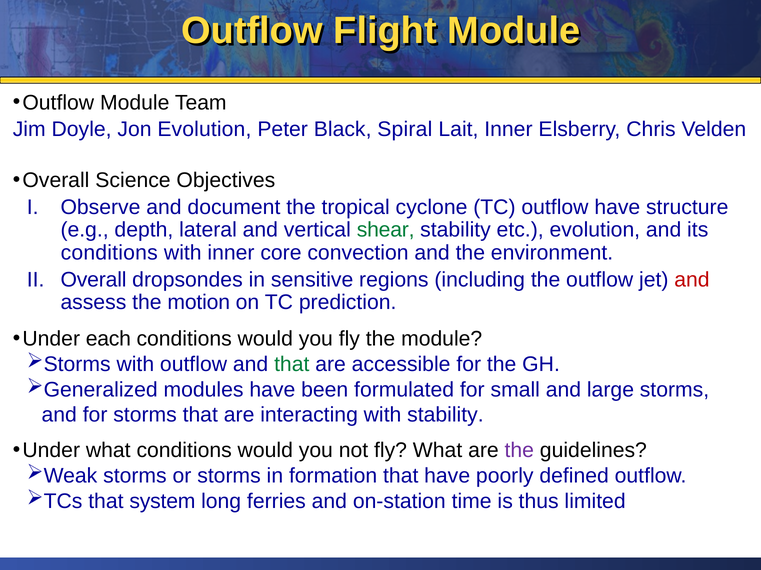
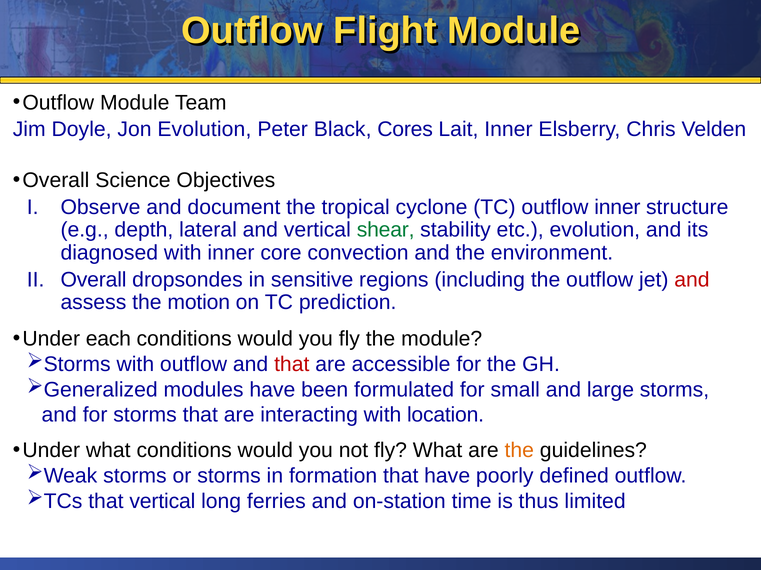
Spiral: Spiral -> Cores
outflow have: have -> inner
conditions at (109, 253): conditions -> diagnosed
that at (292, 365) colour: green -> red
with stability: stability -> location
the at (519, 451) colour: purple -> orange
that system: system -> vertical
